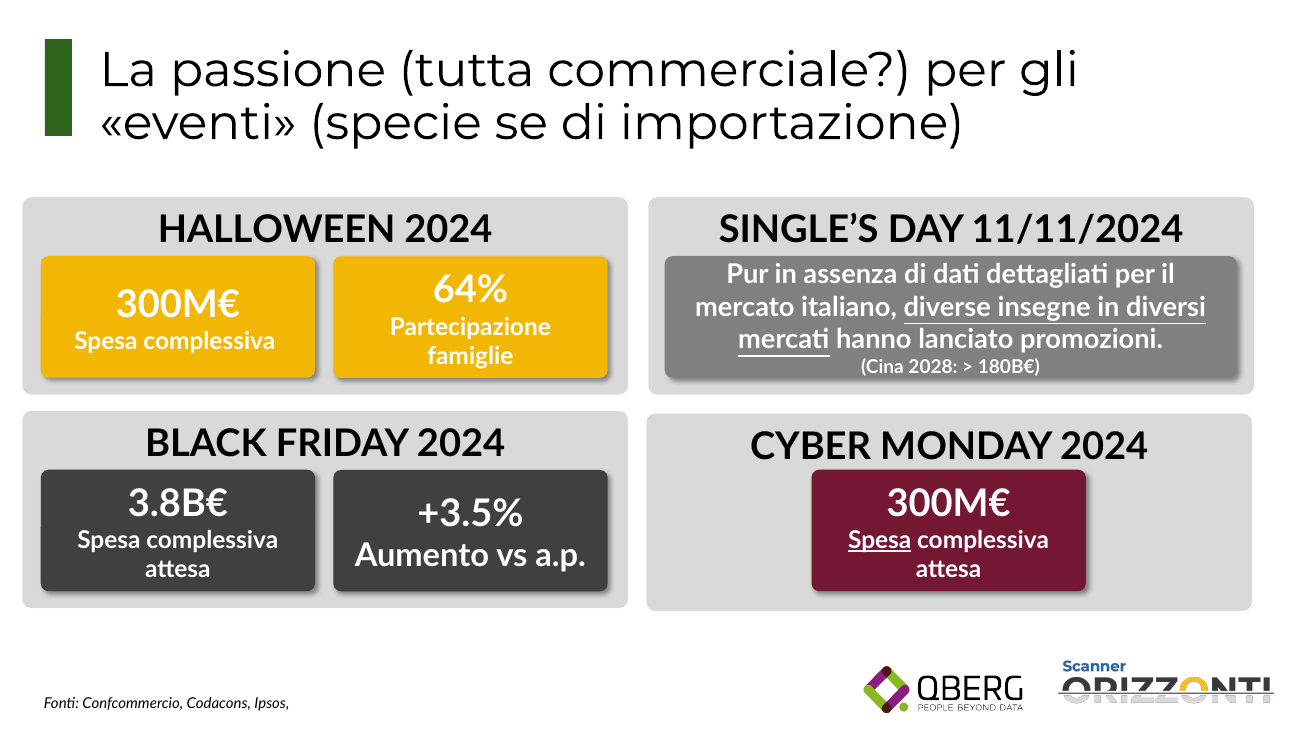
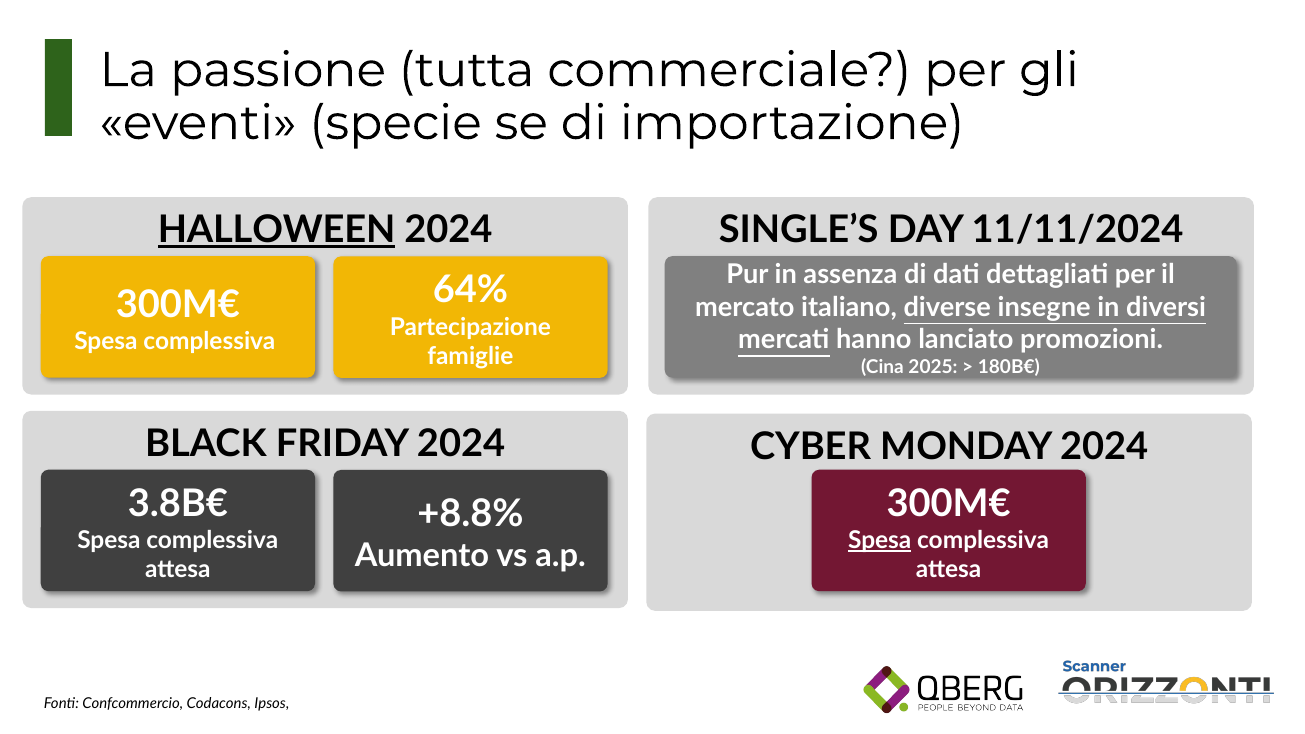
HALLOWEEN underline: none -> present
2028: 2028 -> 2025
+3.5%: +3.5% -> +8.8%
